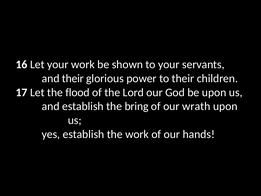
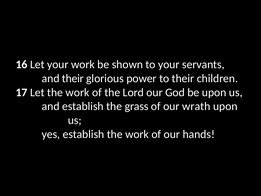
Let the flood: flood -> work
bring: bring -> grass
